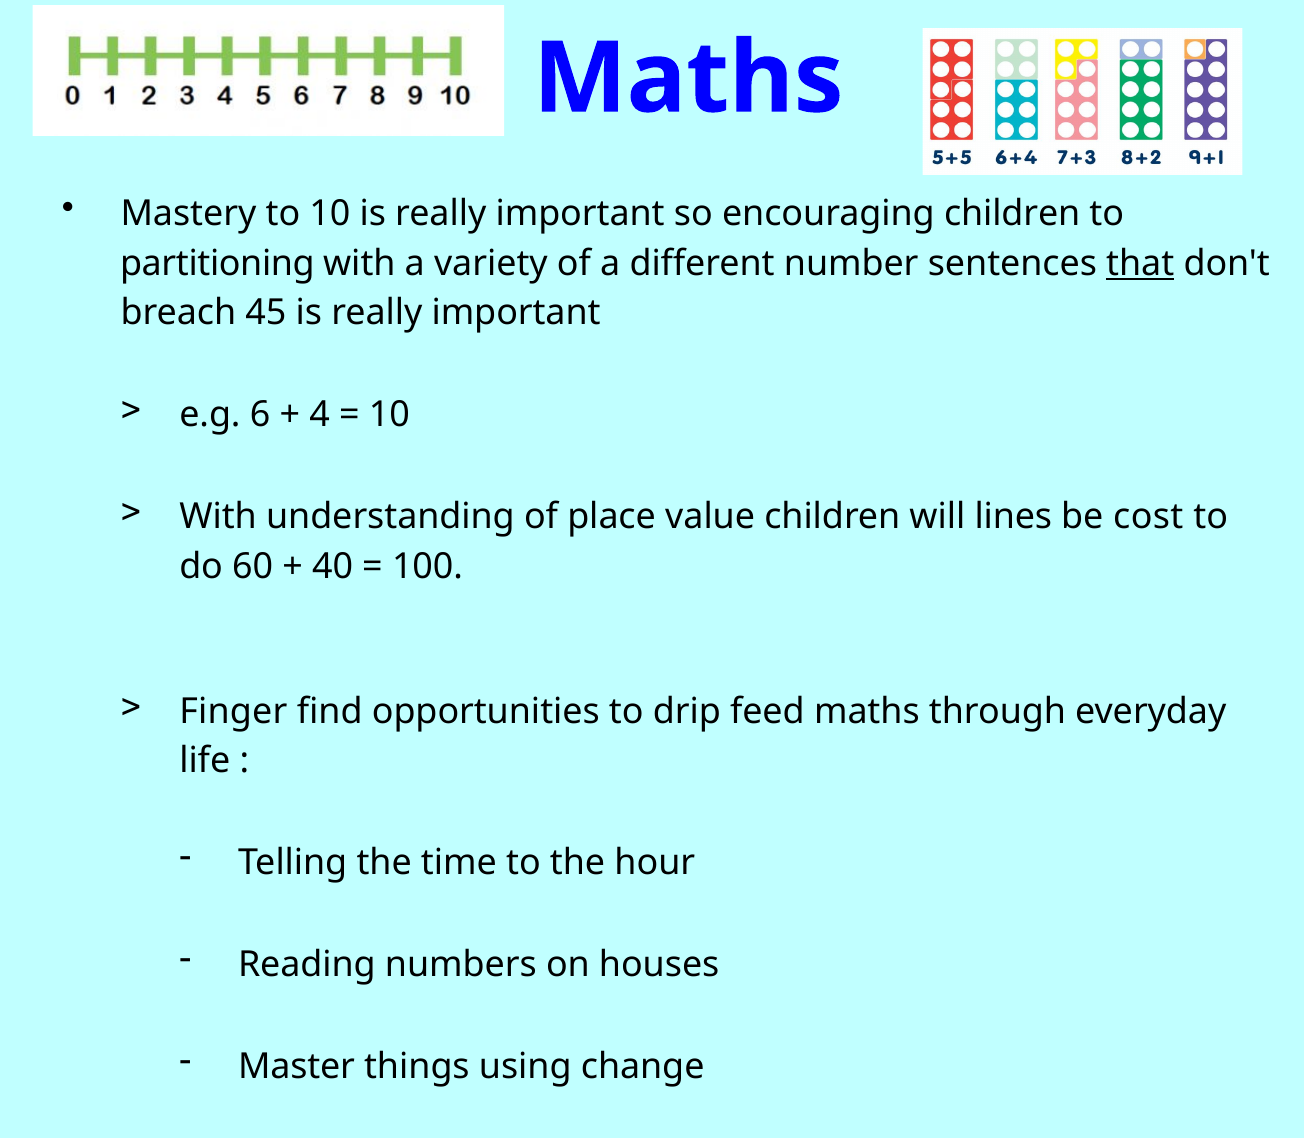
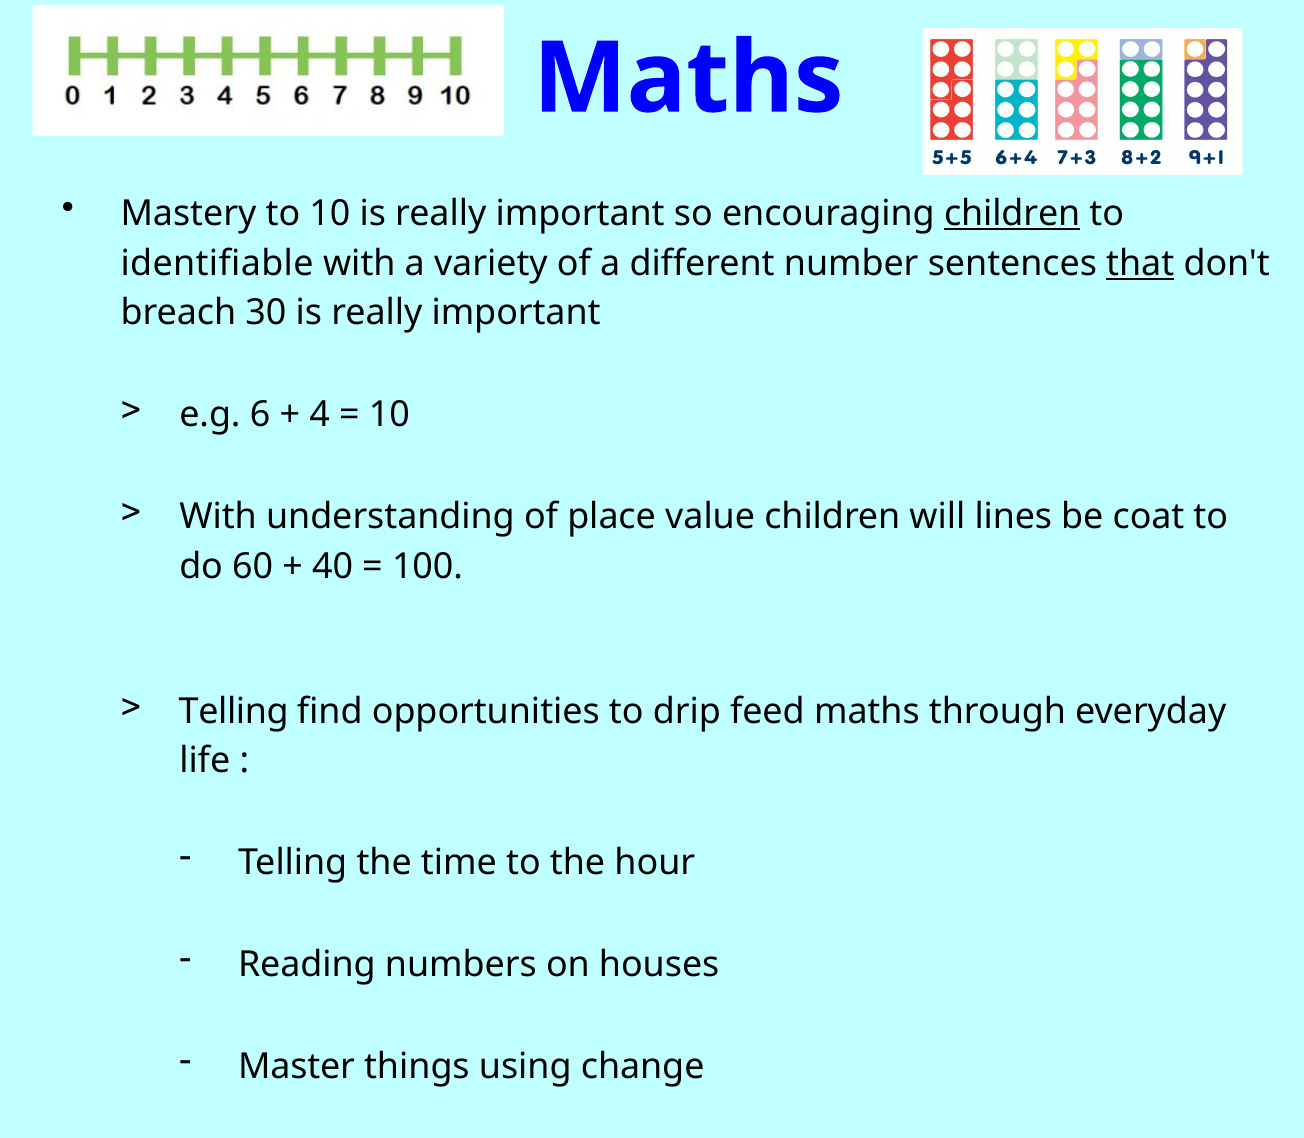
children at (1012, 214) underline: none -> present
partitioning: partitioning -> identifiable
45: 45 -> 30
cost: cost -> coat
Finger at (233, 711): Finger -> Telling
